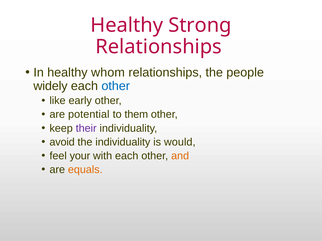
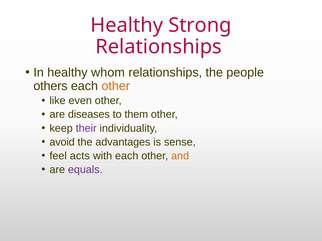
widely: widely -> others
other at (116, 86) colour: blue -> orange
early: early -> even
potential: potential -> diseases
the individuality: individuality -> advantages
would: would -> sense
your: your -> acts
equals colour: orange -> purple
